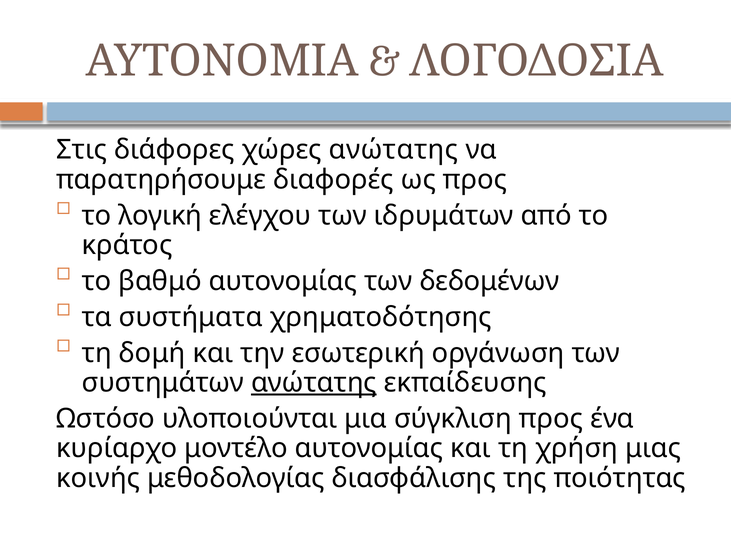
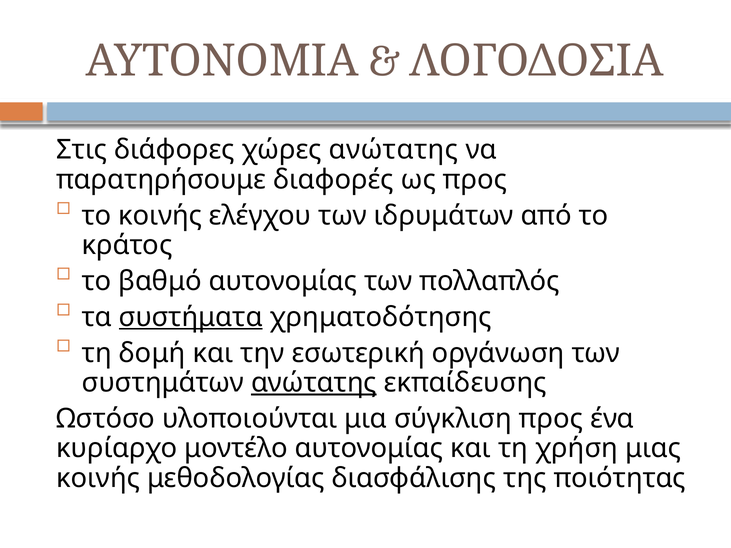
το λογική: λογική -> κοινής
δεδομένων: δεδομένων -> πολλαπλός
συστήματα underline: none -> present
